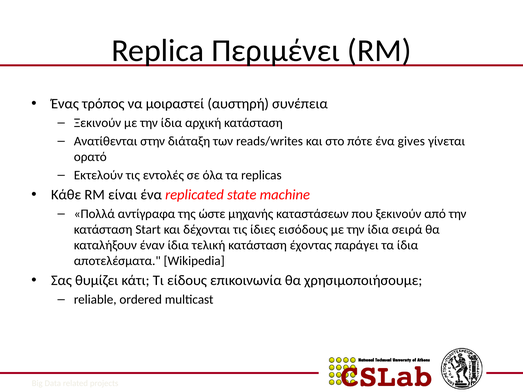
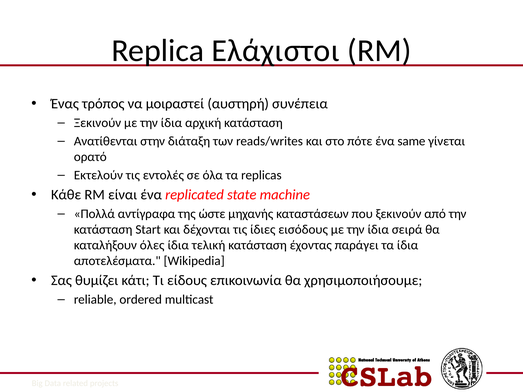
Περιμένει: Περιμένει -> Ελάχιστοι
gives: gives -> same
έναν: έναν -> όλες
